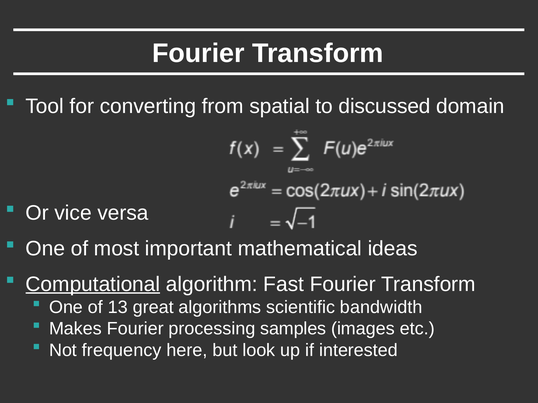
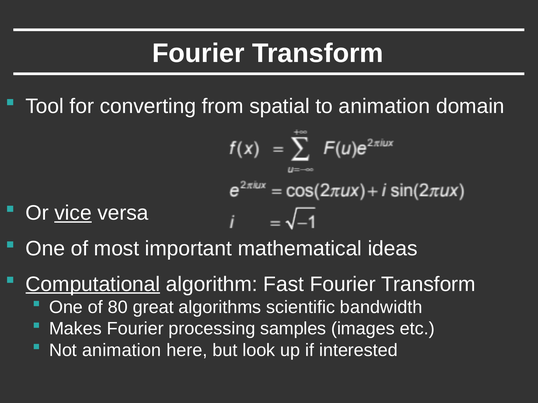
to discussed: discussed -> animation
vice underline: none -> present
13: 13 -> 80
Not frequency: frequency -> animation
